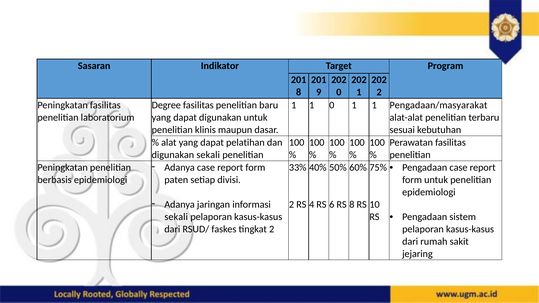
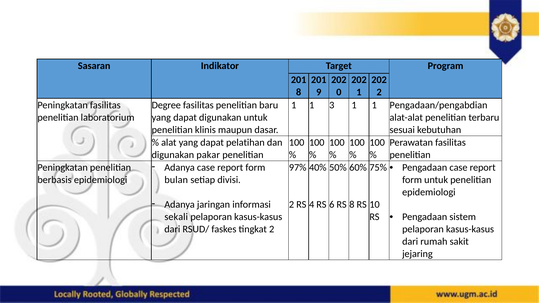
1 0: 0 -> 3
Pengadaan/masyarakat: Pengadaan/masyarakat -> Pengadaan/pengabdian
digunakan sekali: sekali -> pakar
33%: 33% -> 97%
paten: paten -> bulan
